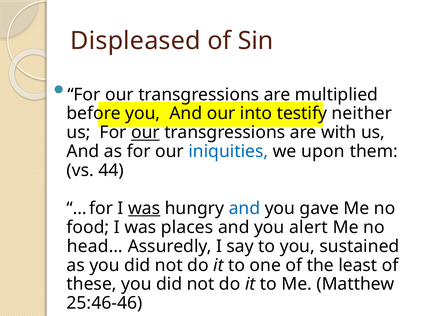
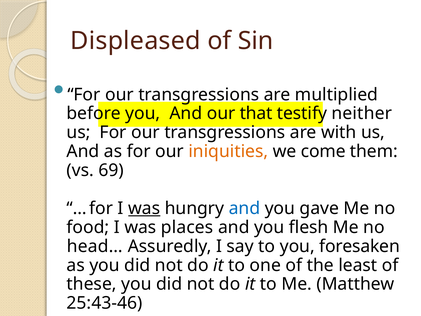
into: into -> that
our at (145, 132) underline: present -> none
iniquities colour: blue -> orange
upon: upon -> come
44: 44 -> 69
alert: alert -> flesh
sustained: sustained -> foresaken
25:46-46: 25:46-46 -> 25:43-46
